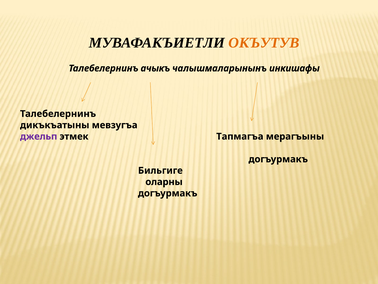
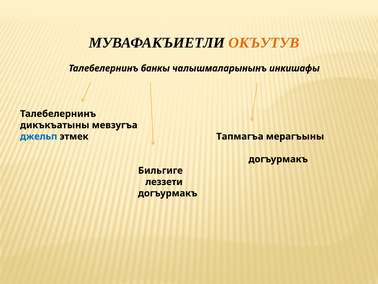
ачыкъ: ачыкъ -> банкы
джельп colour: purple -> blue
оларны: оларны -> леззети
